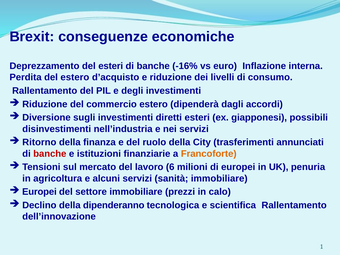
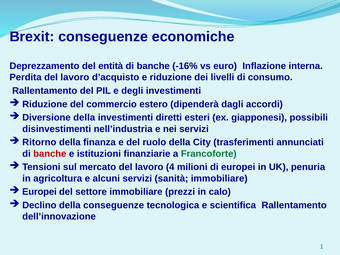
del esteri: esteri -> entità
Perdita del estero: estero -> lavoro
Diversione sugli: sugli -> della
Francoforte colour: orange -> green
6: 6 -> 4
della dipenderanno: dipenderanno -> conseguenze
